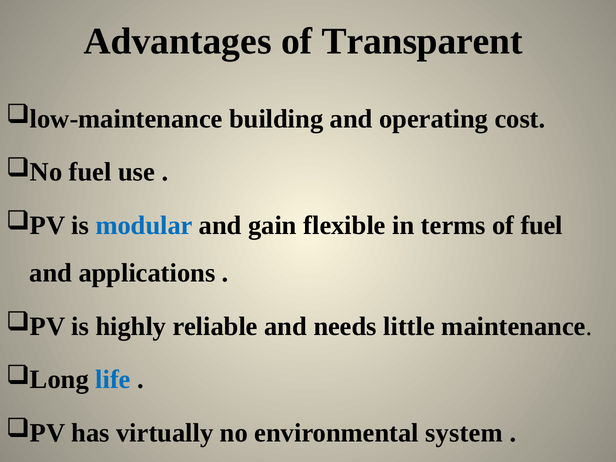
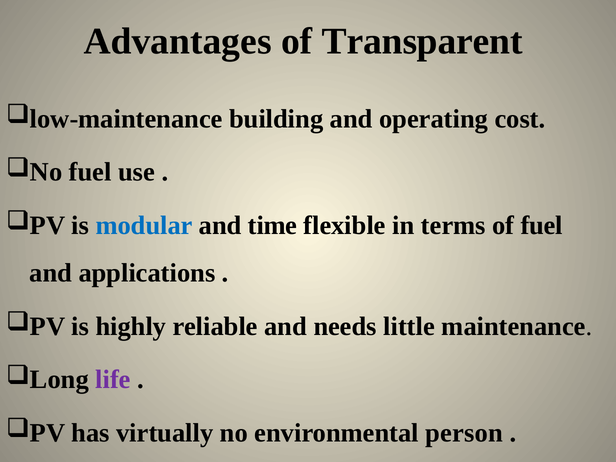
gain: gain -> time
life colour: blue -> purple
system: system -> person
